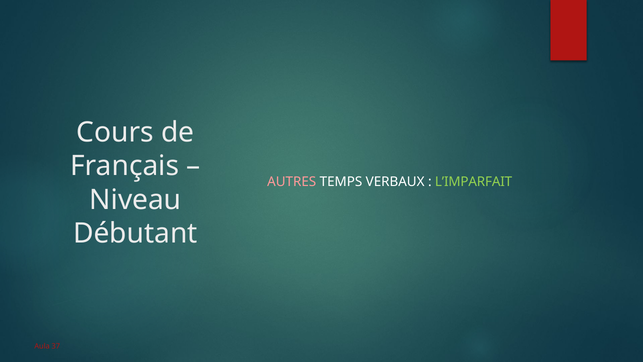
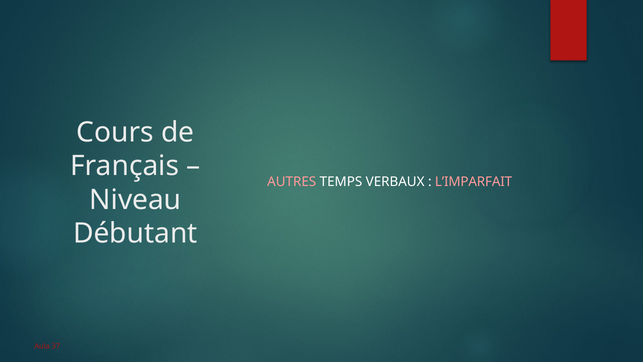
L’IMPARFAIT colour: light green -> pink
